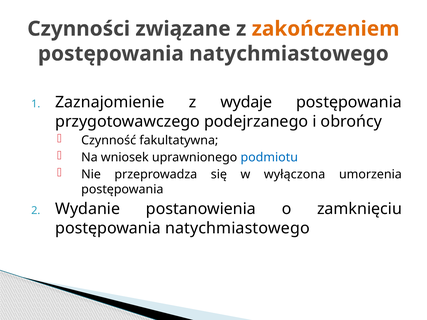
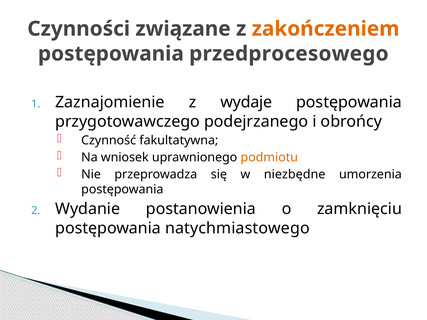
natychmiastowego at (289, 54): natychmiastowego -> przedprocesowego
podmiotu colour: blue -> orange
wyłączona: wyłączona -> niezbędne
